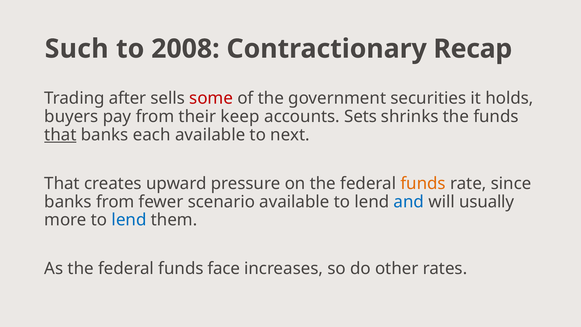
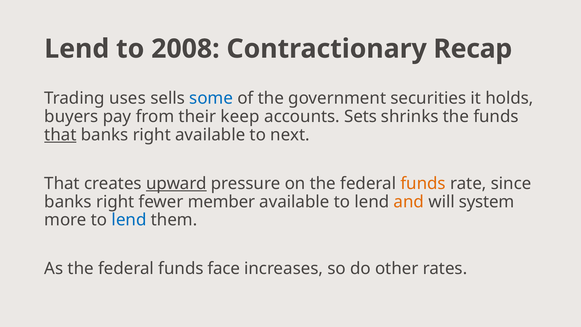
Such at (77, 49): Such -> Lend
after: after -> uses
some colour: red -> blue
each at (152, 135): each -> right
upward underline: none -> present
from at (115, 202): from -> right
scenario: scenario -> member
and colour: blue -> orange
usually: usually -> system
